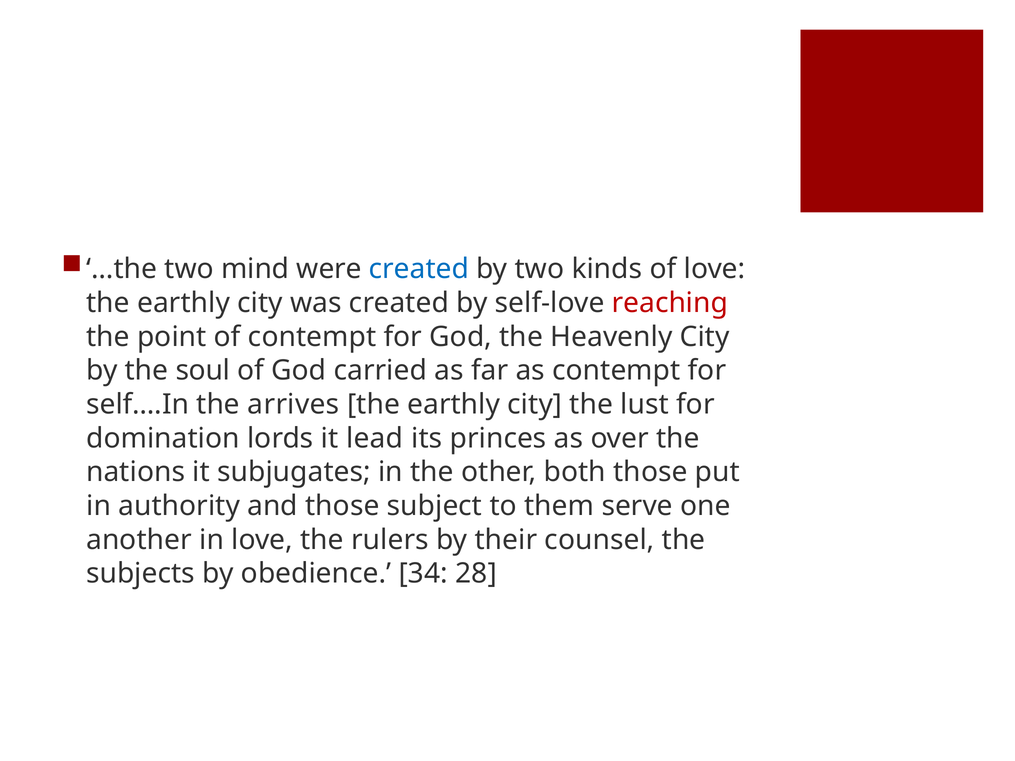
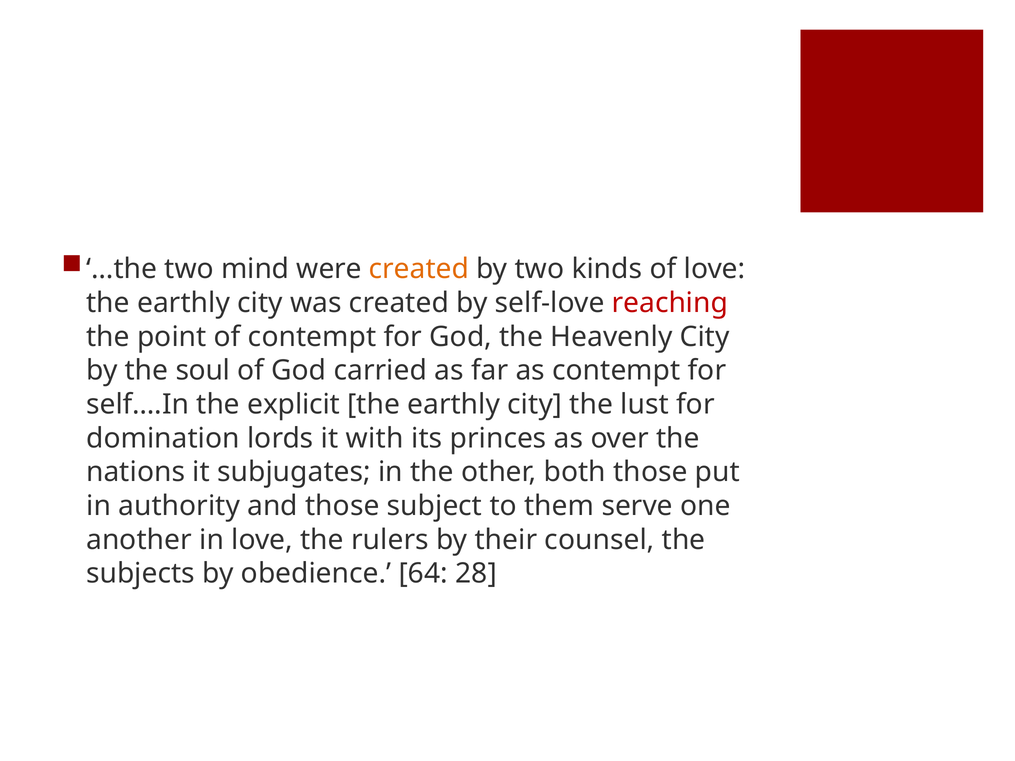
created at (419, 269) colour: blue -> orange
arrives: arrives -> explicit
lead: lead -> with
34: 34 -> 64
